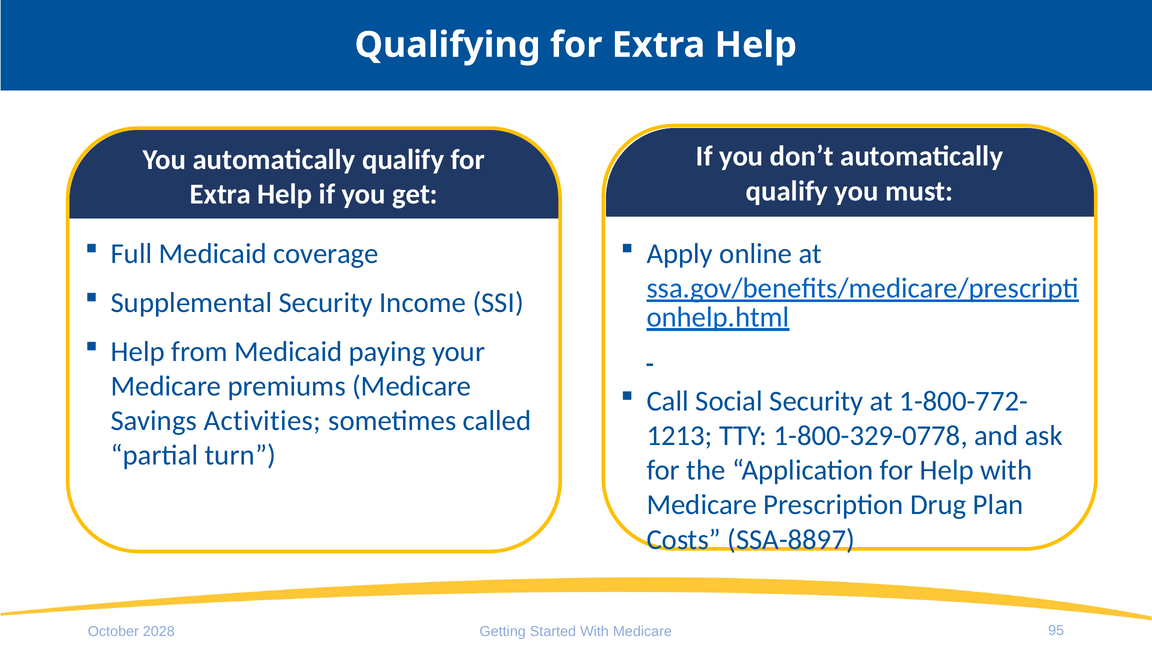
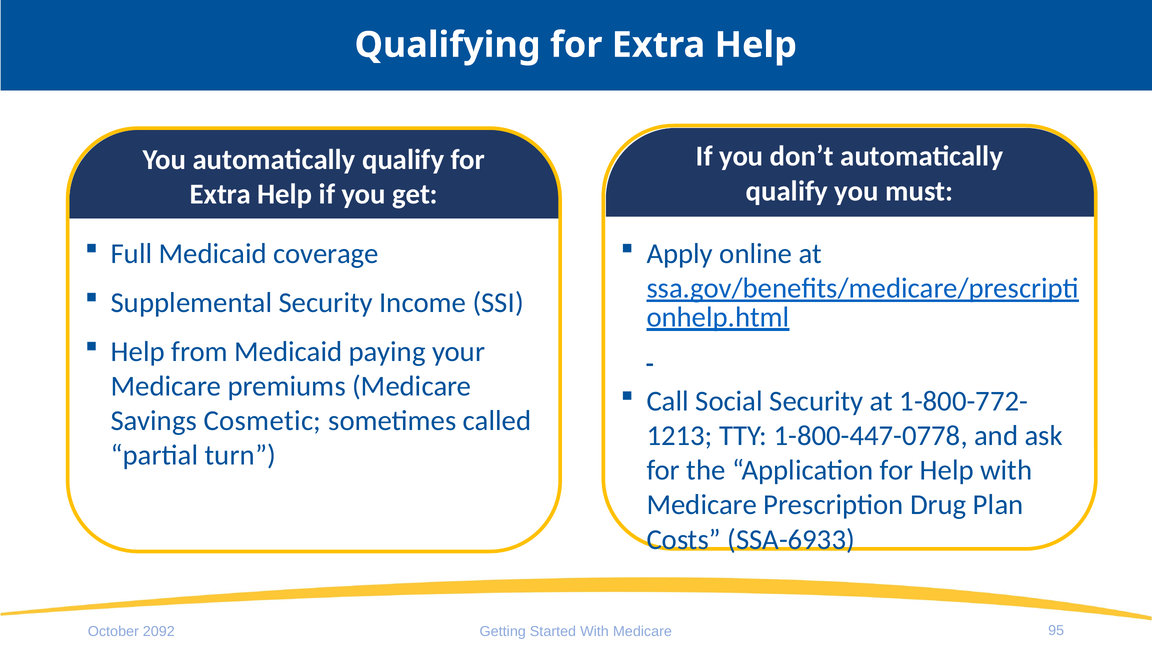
Activities: Activities -> Cosmetic
1-800-329-0778: 1-800-329-0778 -> 1-800-447-0778
SSA-8897: SSA-8897 -> SSA-6933
2028: 2028 -> 2092
